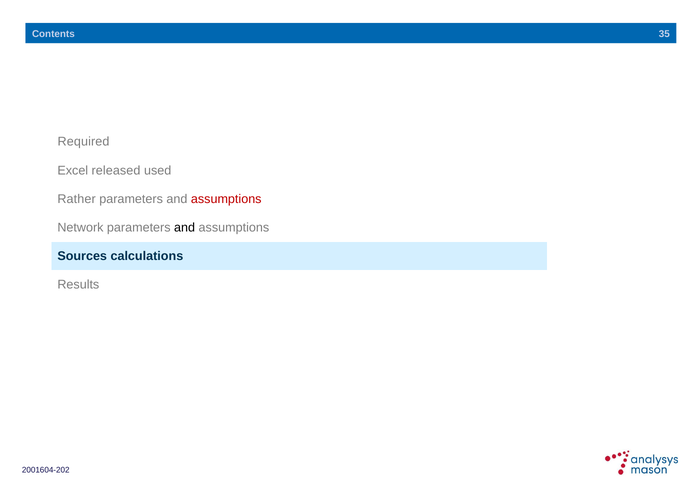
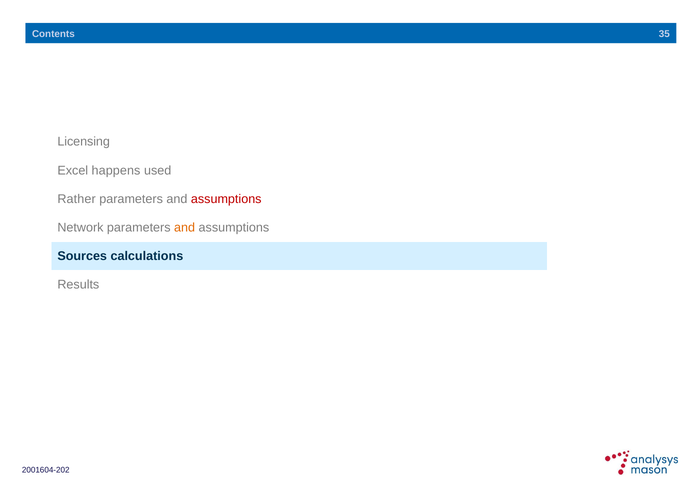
Required: Required -> Licensing
released: released -> happens
and at (185, 227) colour: black -> orange
